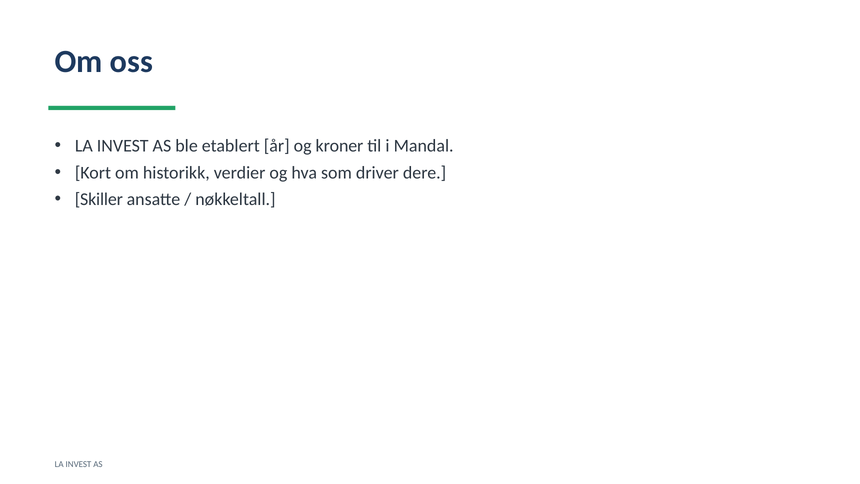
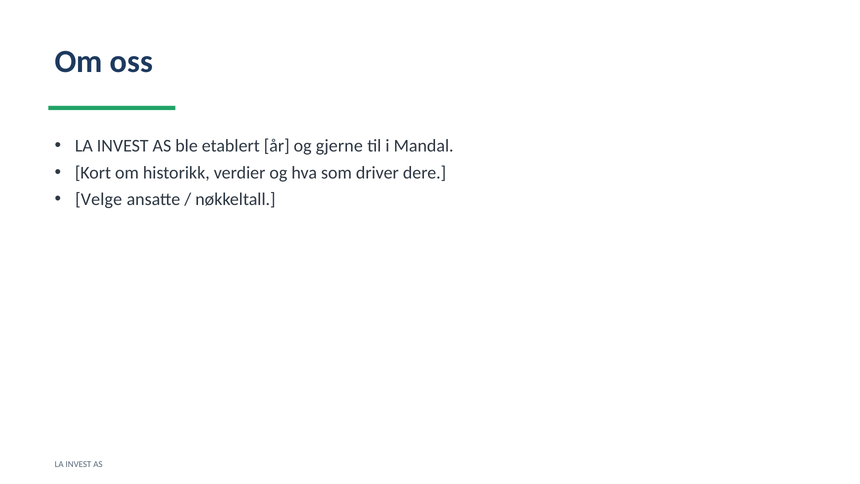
kroner: kroner -> gjerne
Skiller: Skiller -> Velge
